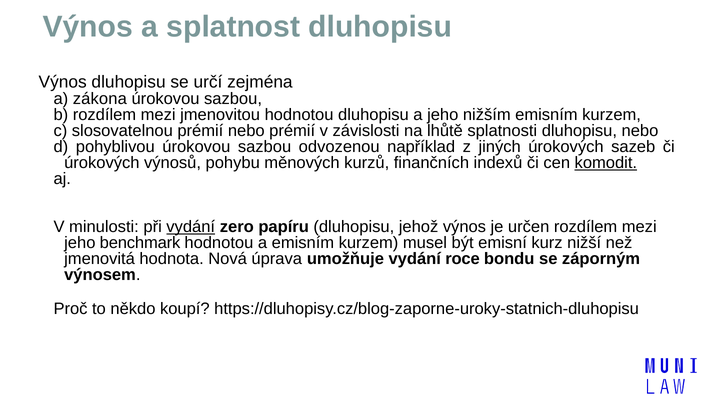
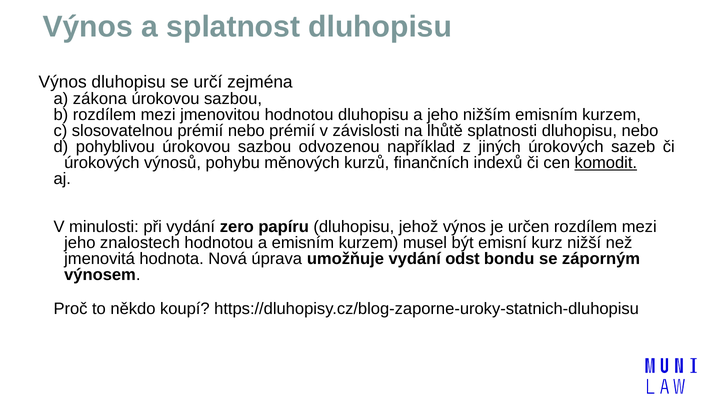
vydání at (191, 227) underline: present -> none
benchmark: benchmark -> znalostech
roce: roce -> odst
